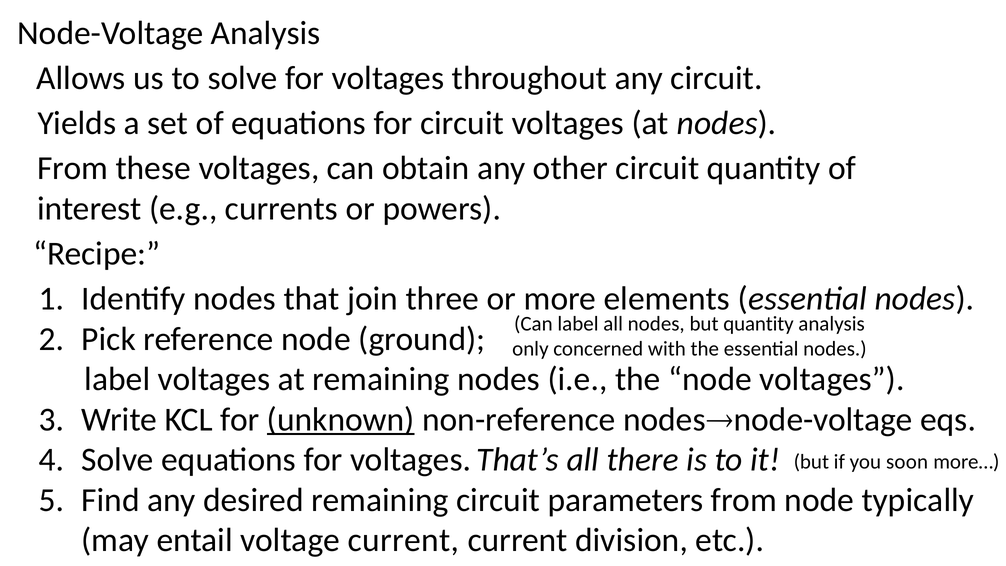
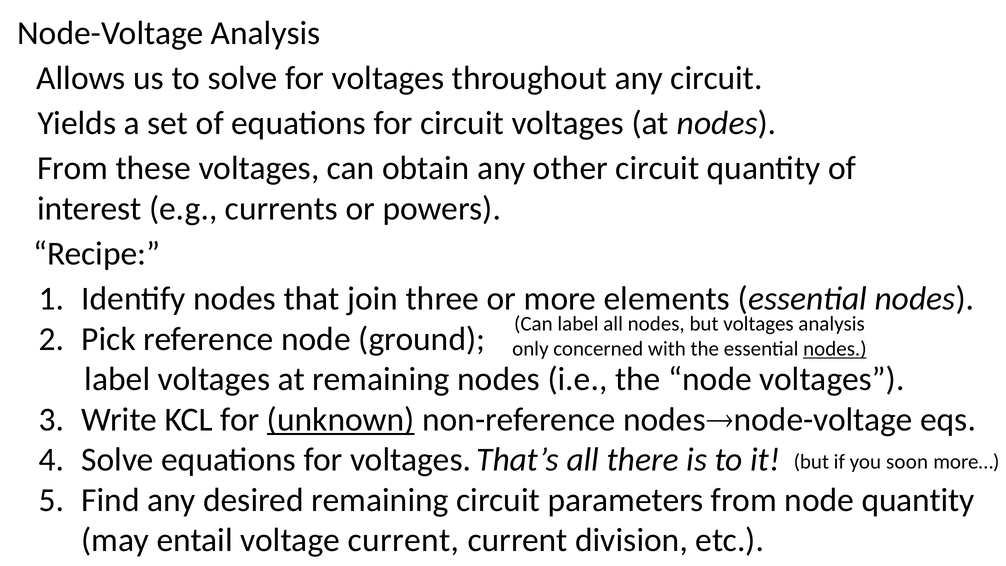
but quantity: quantity -> voltages
nodes at (835, 349) underline: none -> present
node typically: typically -> quantity
